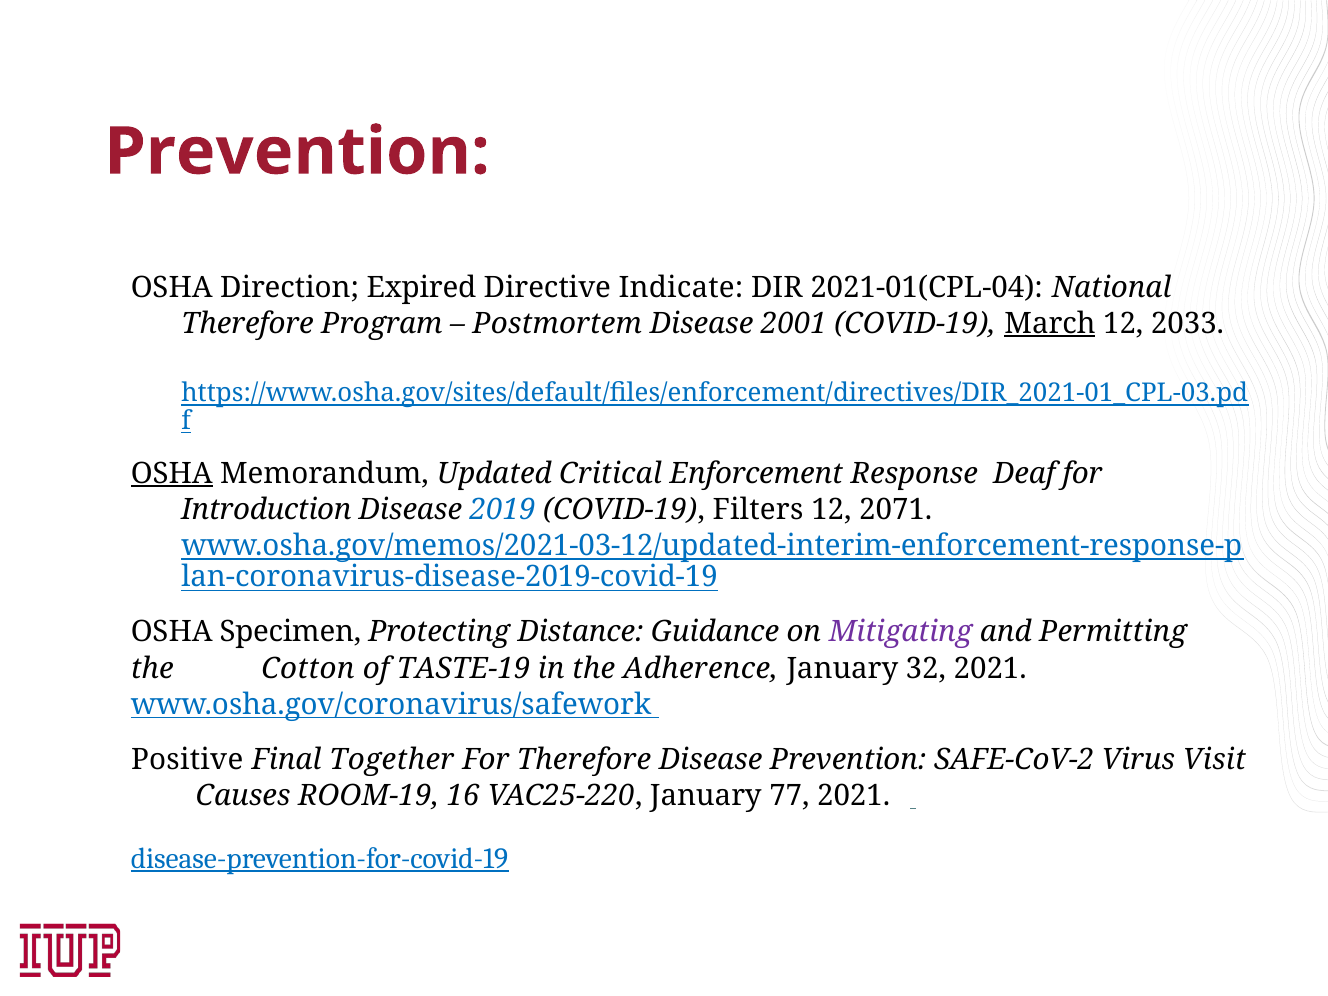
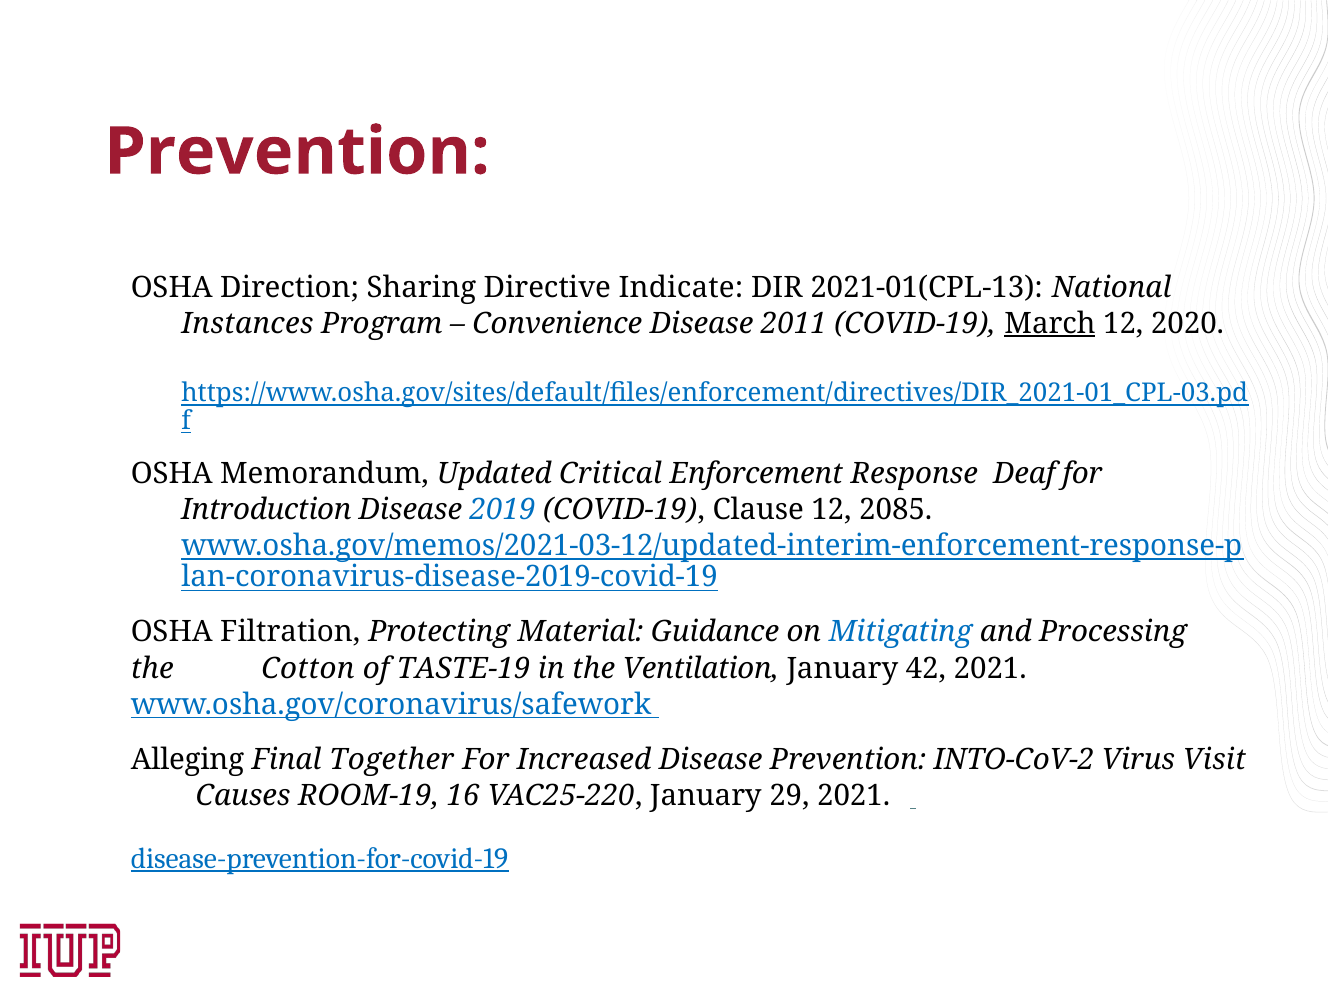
Expired: Expired -> Sharing
2021-01(CPL-04: 2021-01(CPL-04 -> 2021-01(CPL-13
Therefore at (248, 323): Therefore -> Instances
Postmortem: Postmortem -> Convenience
2001: 2001 -> 2011
2033: 2033 -> 2020
OSHA at (172, 473) underline: present -> none
Filters: Filters -> Clause
2071: 2071 -> 2085
Specimen: Specimen -> Filtration
Distance: Distance -> Material
Mitigating colour: purple -> blue
Permitting: Permitting -> Processing
Adherence: Adherence -> Ventilation
32: 32 -> 42
Positive: Positive -> Alleging
For Therefore: Therefore -> Increased
SAFE-CoV-2: SAFE-CoV-2 -> INTO-CoV-2
77: 77 -> 29
